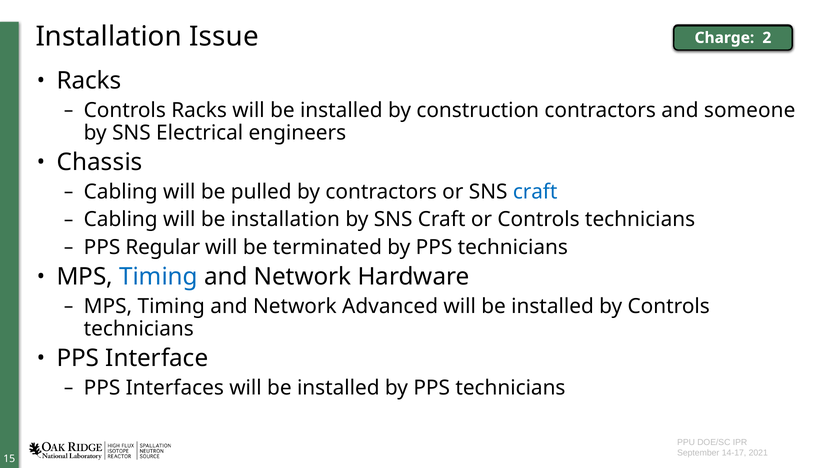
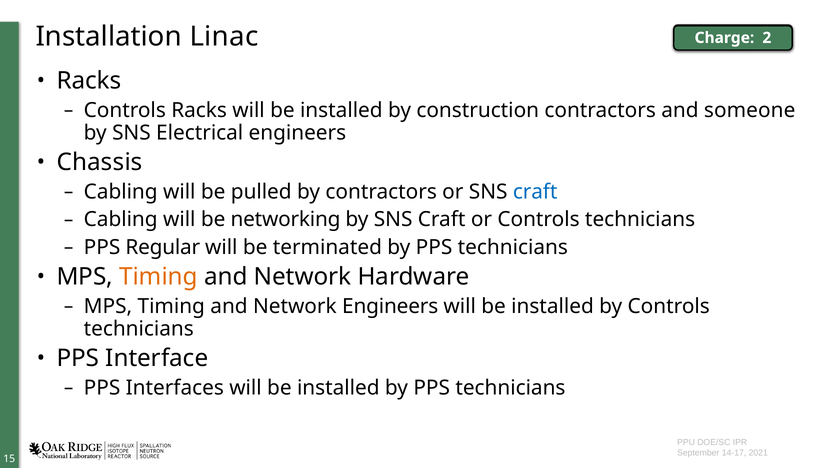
Issue: Issue -> Linac
be installation: installation -> networking
Timing at (158, 277) colour: blue -> orange
Network Advanced: Advanced -> Engineers
